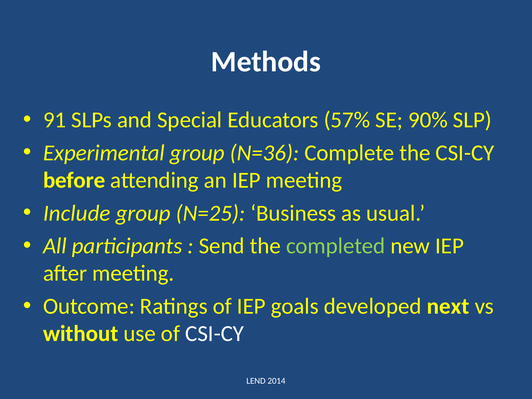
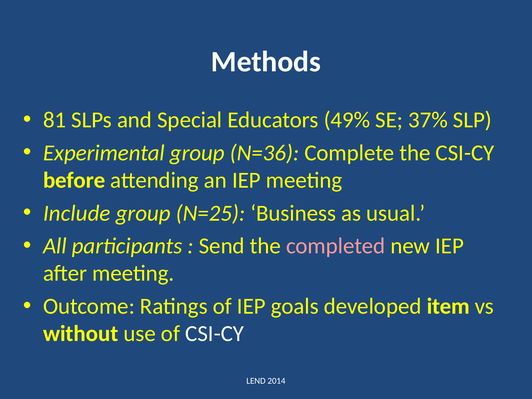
91: 91 -> 81
57%: 57% -> 49%
90%: 90% -> 37%
completed colour: light green -> pink
next: next -> item
